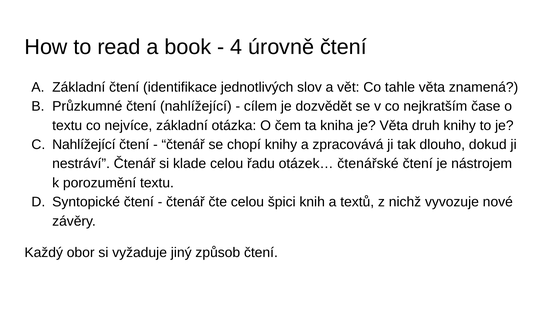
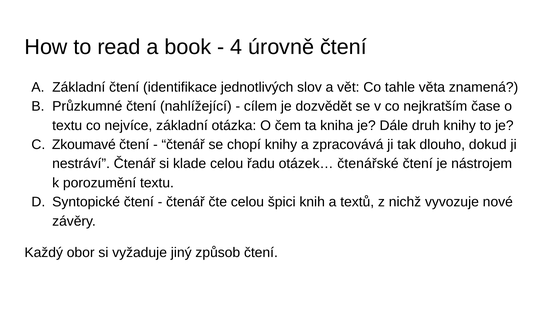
je Věta: Věta -> Dále
Nahlížející at (84, 145): Nahlížející -> Zkoumavé
